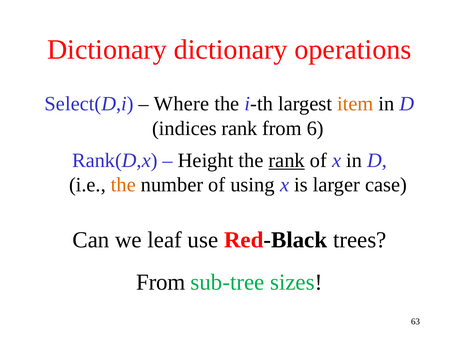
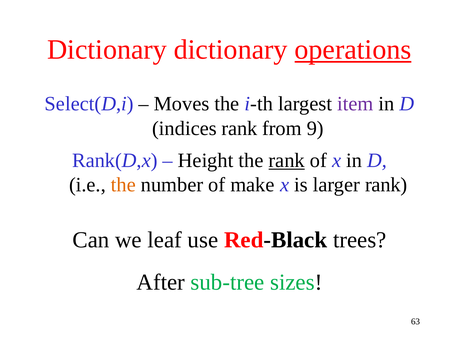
operations underline: none -> present
Where: Where -> Moves
item colour: orange -> purple
6: 6 -> 9
using: using -> make
larger case: case -> rank
From at (161, 282): From -> After
